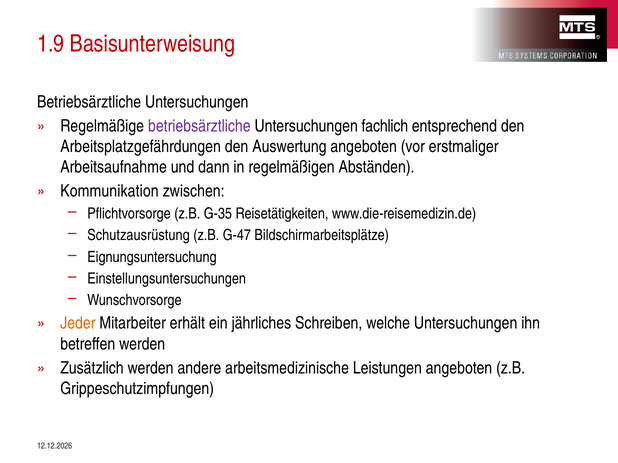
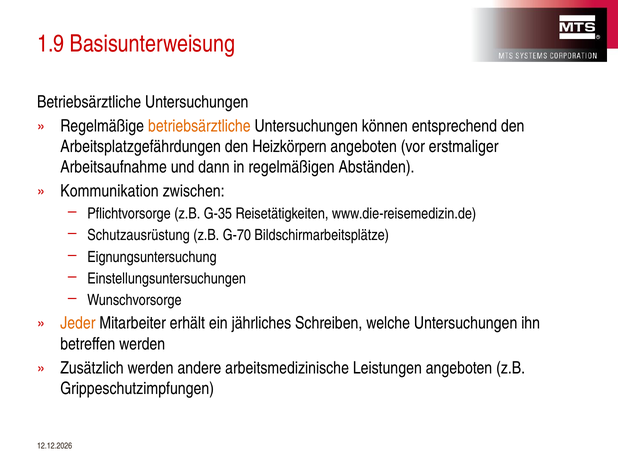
betriebsärztliche at (199, 126) colour: purple -> orange
fachlich: fachlich -> können
Auswertung: Auswertung -> Heizkörpern
G-47: G-47 -> G-70
